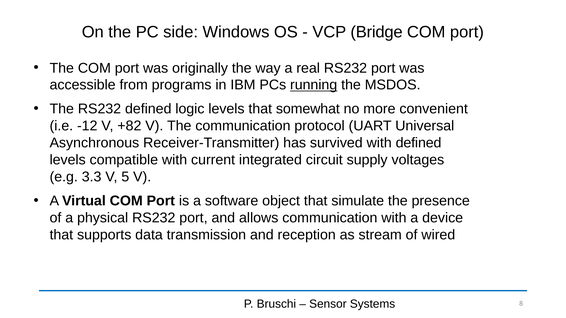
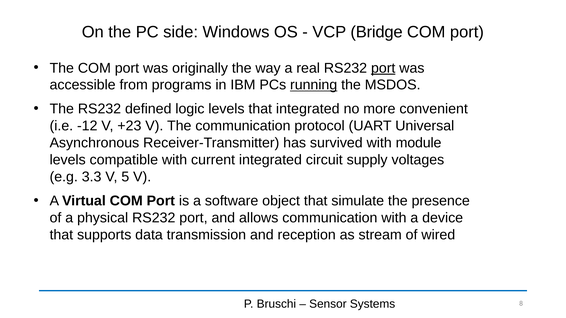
port at (383, 68) underline: none -> present
that somewhat: somewhat -> integrated
+82: +82 -> +23
with defined: defined -> module
